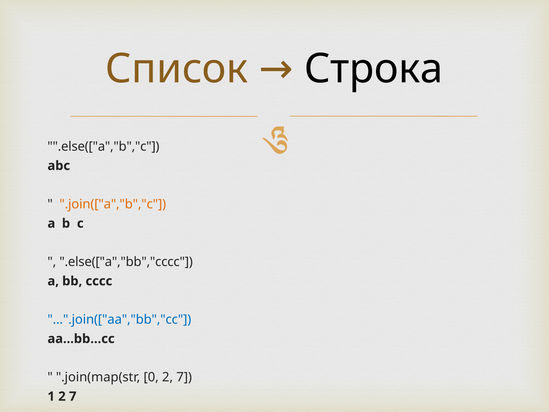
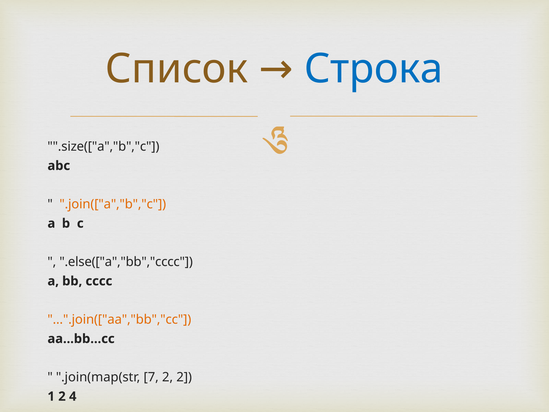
Строка colour: black -> blue
.else(["a","b","c: .else(["a","b","c -> .size(["a","b","c
...".join(["aa","bb","cc colour: blue -> orange
0: 0 -> 7
7 at (184, 377): 7 -> 2
1 2 7: 7 -> 4
